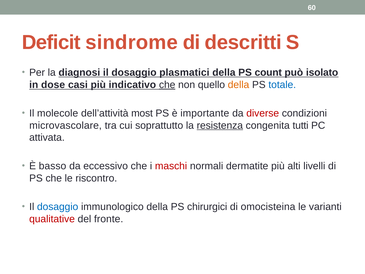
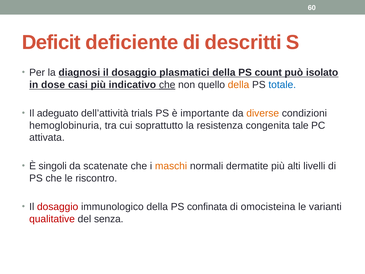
sindrome: sindrome -> deficiente
molecole: molecole -> adeguato
most: most -> trials
diverse colour: red -> orange
microvascolare: microvascolare -> hemoglobinuria
resistenza underline: present -> none
tutti: tutti -> tale
basso: basso -> singoli
eccessivo: eccessivo -> scatenate
maschi colour: red -> orange
dosaggio at (58, 207) colour: blue -> red
chirurgici: chirurgici -> confinata
fronte: fronte -> senza
